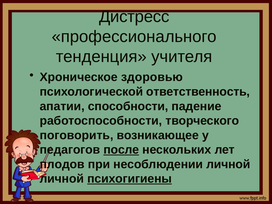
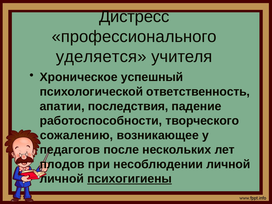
тенденция: тенденция -> уделяется
здоровью: здоровью -> успешный
способности: способности -> последствия
поговорить: поговорить -> сожалению
после underline: present -> none
